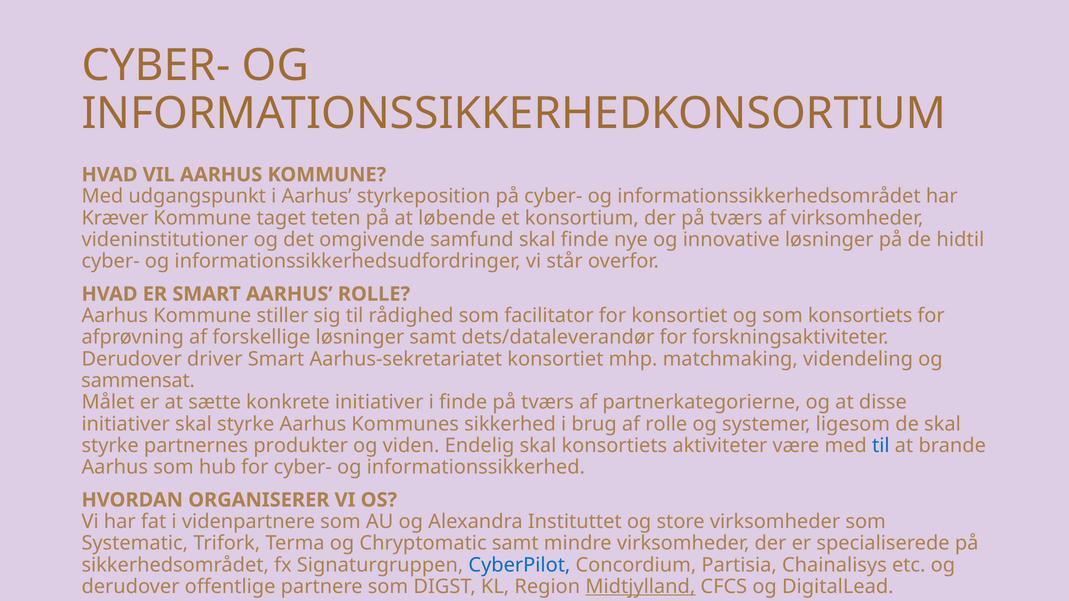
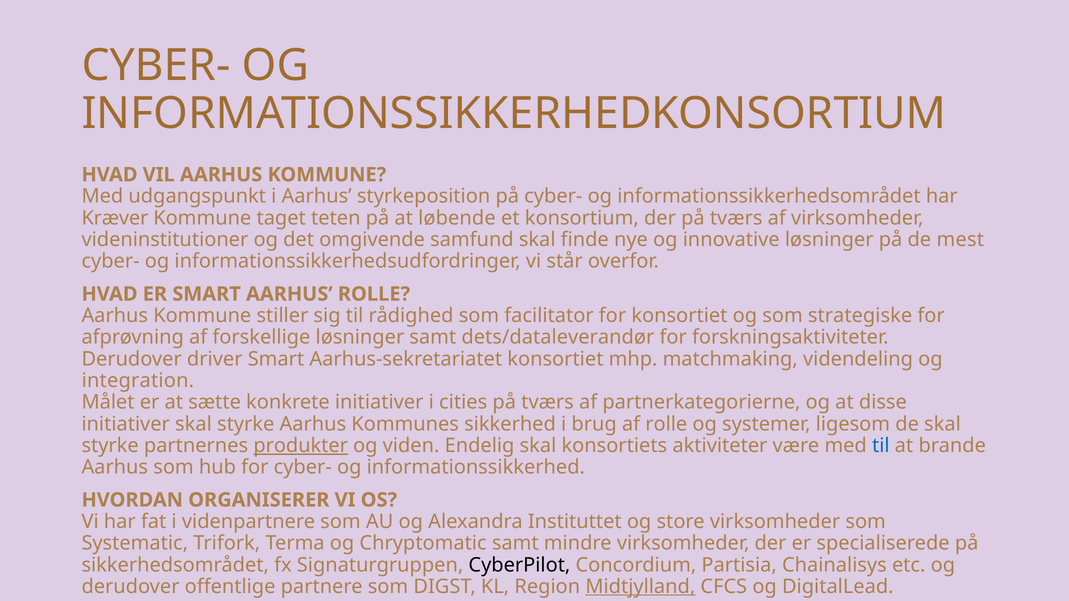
hidtil: hidtil -> mest
som konsortiets: konsortiets -> strategiske
sammensat: sammensat -> integration
i finde: finde -> cities
produkter underline: none -> present
CyberPilot colour: blue -> black
